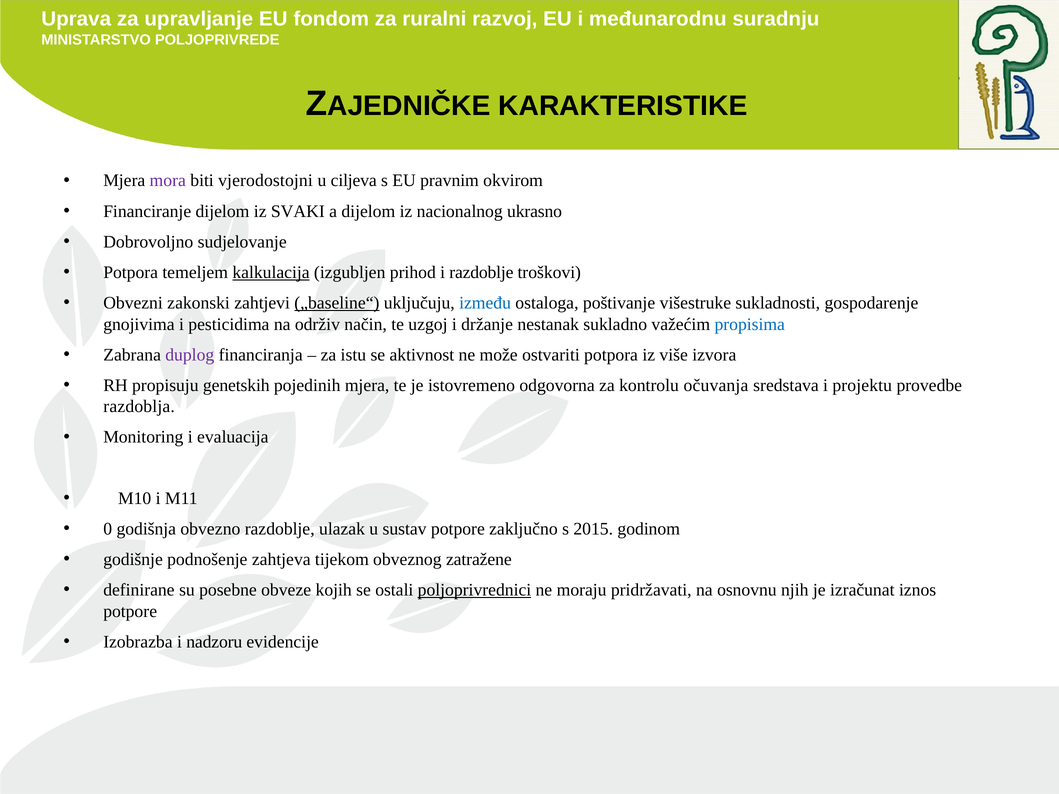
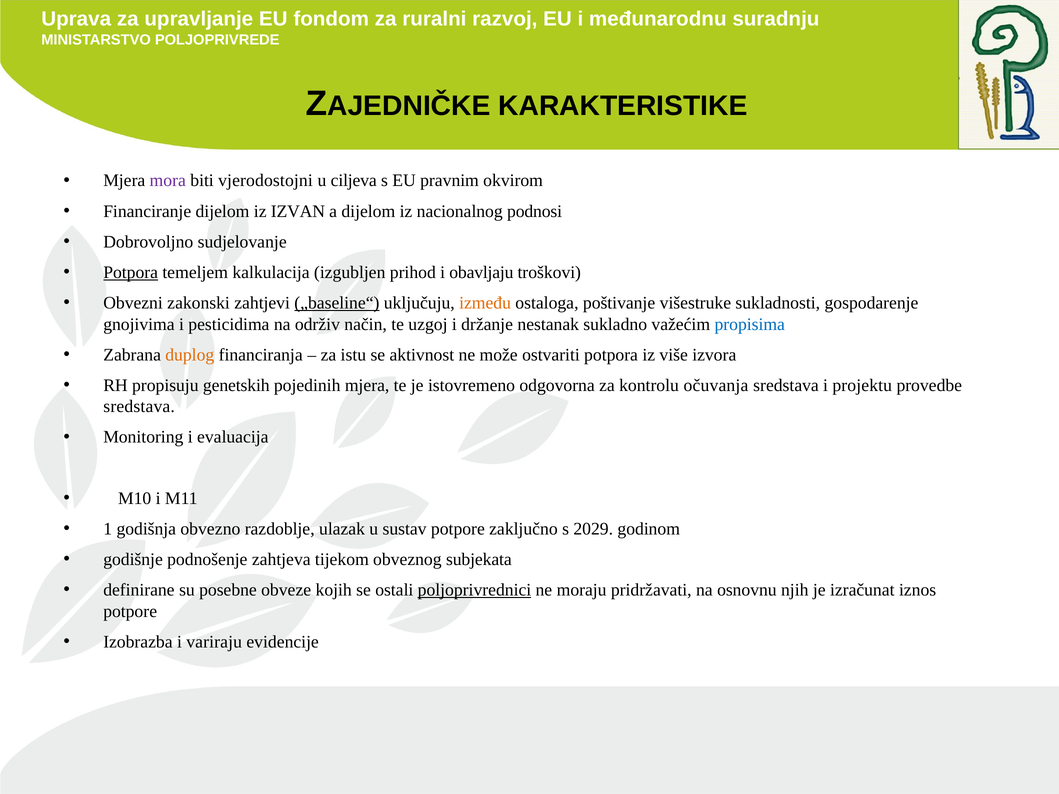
SVAKI: SVAKI -> IZVAN
ukrasno: ukrasno -> podnosi
Potpora at (131, 273) underline: none -> present
kalkulacija underline: present -> none
i razdoblje: razdoblje -> obavljaju
između colour: blue -> orange
duplog colour: purple -> orange
razdoblja at (139, 407): razdoblja -> sredstava
0: 0 -> 1
2015: 2015 -> 2029
zatražene: zatražene -> subjekata
nadzoru: nadzoru -> variraju
